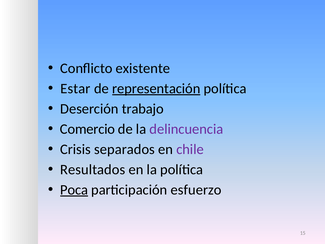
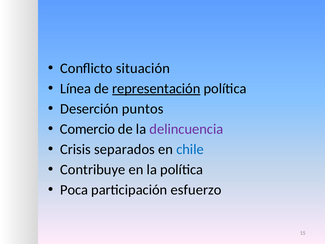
existente: existente -> situación
Estar: Estar -> Línea
trabajo: trabajo -> puntos
chile colour: purple -> blue
Resultados: Resultados -> Contribuye
Poca underline: present -> none
